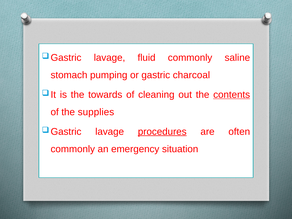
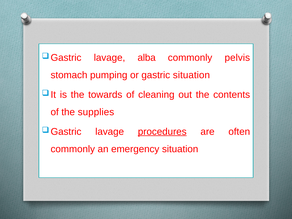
fluid: fluid -> alba
saline: saline -> pelvis
gastric charcoal: charcoal -> situation
contents underline: present -> none
